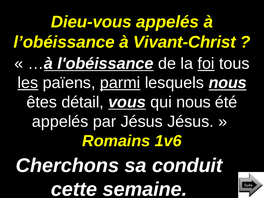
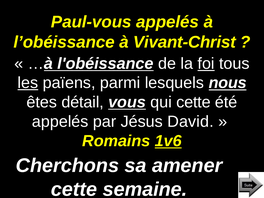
Dieu-vous: Dieu-vous -> Paul-vous
parmi underline: present -> none
qui nous: nous -> cette
Jésus Jésus: Jésus -> David
1v6 underline: none -> present
conduit: conduit -> amener
